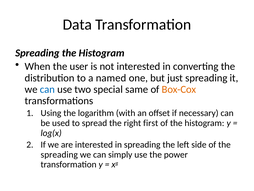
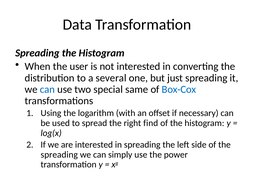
named: named -> several
Box-Cox colour: orange -> blue
first: first -> find
